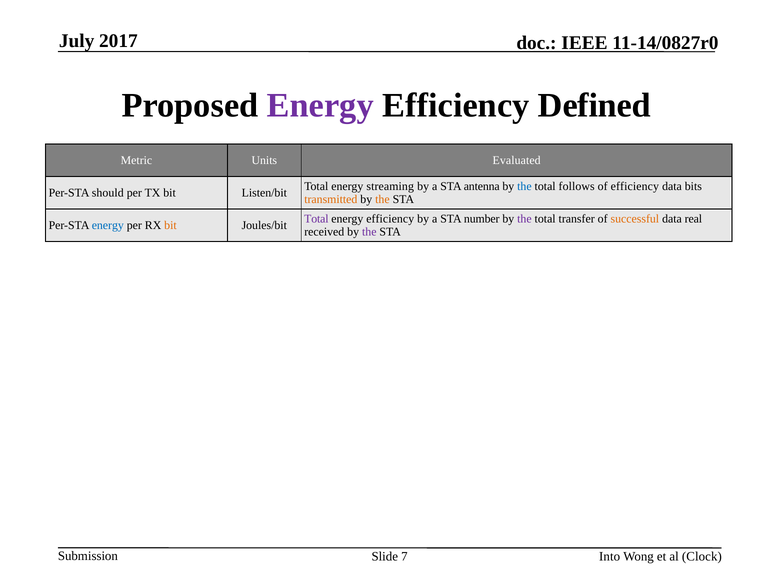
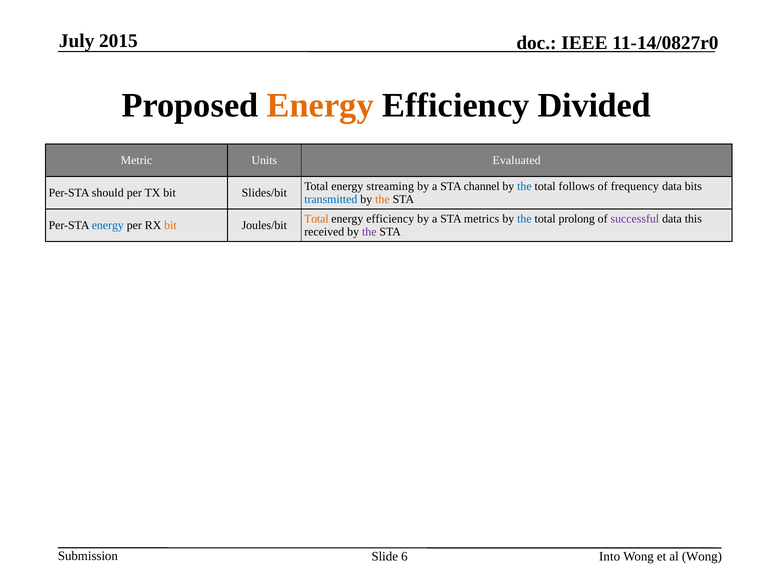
2017: 2017 -> 2015
Energy at (320, 105) colour: purple -> orange
Defined: Defined -> Divided
antenna: antenna -> channel
of efficiency: efficiency -> frequency
Listen/bit: Listen/bit -> Slides/bit
transmitted colour: orange -> blue
Total at (316, 219) colour: purple -> orange
number: number -> metrics
the at (524, 219) colour: purple -> blue
transfer: transfer -> prolong
successful colour: orange -> purple
real: real -> this
7: 7 -> 6
al Clock: Clock -> Wong
